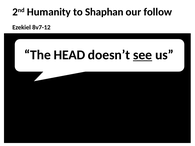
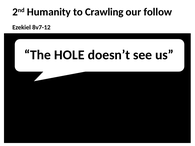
Shaphan: Shaphan -> Crawling
HEAD: HEAD -> HOLE
see underline: present -> none
